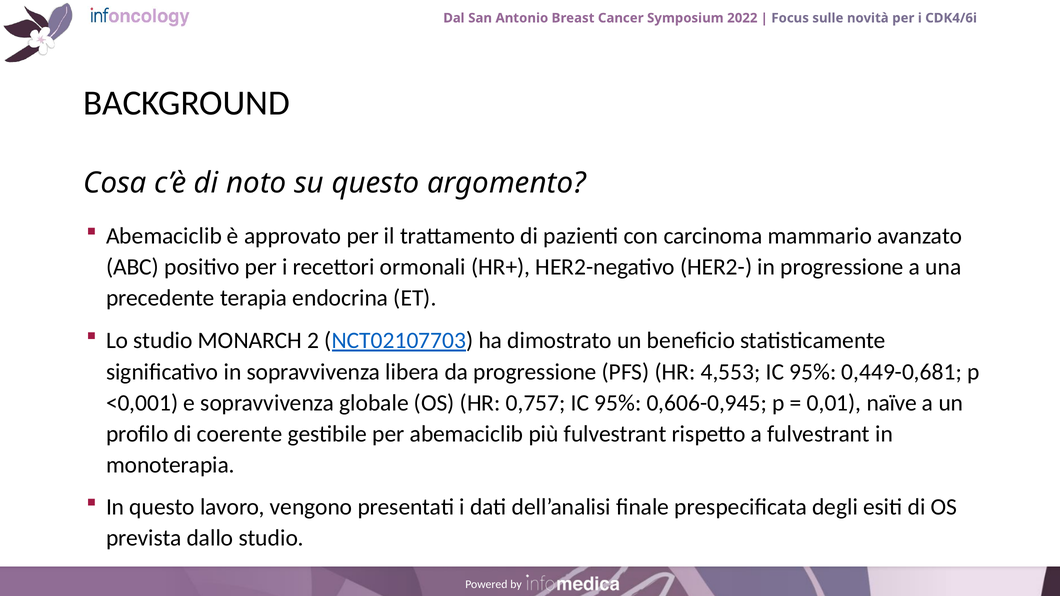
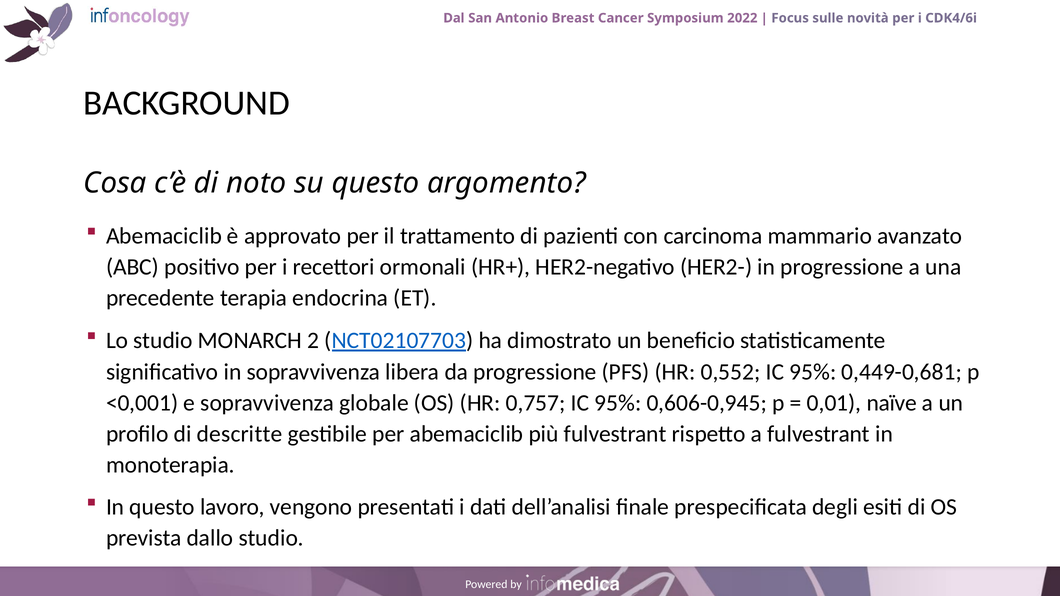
4,553: 4,553 -> 0,552
coerente: coerente -> descritte
